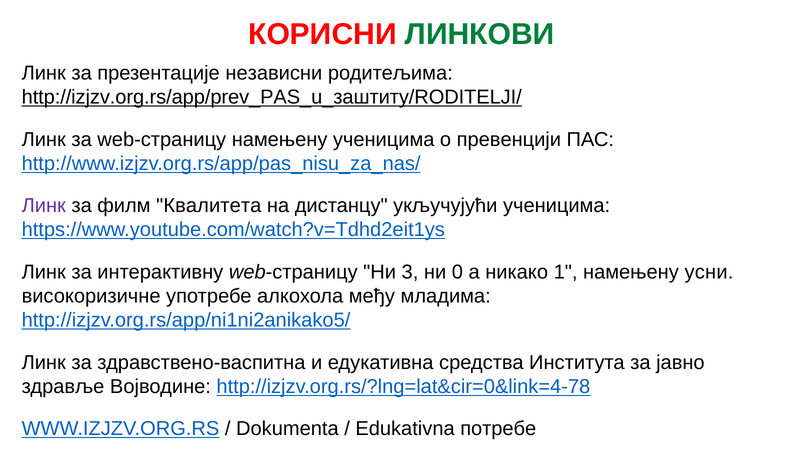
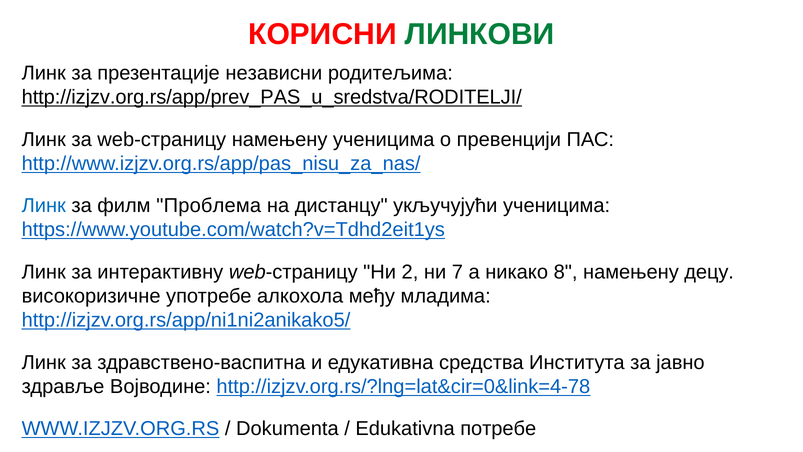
http://izjzv.org.rs/app/prev_PAS_u_заштиту/RODITELJI/: http://izjzv.org.rs/app/prev_PAS_u_заштиту/RODITELJI/ -> http://izjzv.org.rs/app/prev_PAS_u_sredstva/RODITELJI/
Линк at (44, 206) colour: purple -> blue
Квалитета: Квалитета -> Проблема
3: 3 -> 2
0: 0 -> 7
1: 1 -> 8
усни: усни -> децу
